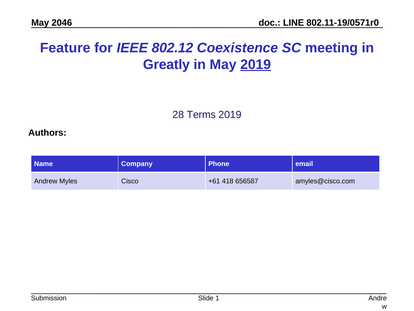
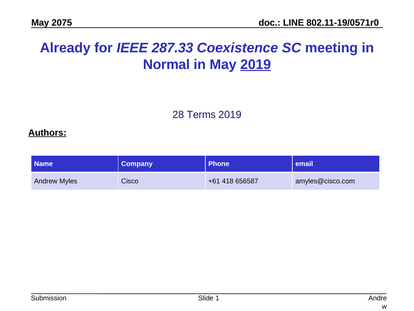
2046: 2046 -> 2075
Feature: Feature -> Already
802.12: 802.12 -> 287.33
Greatly: Greatly -> Normal
Authors underline: none -> present
